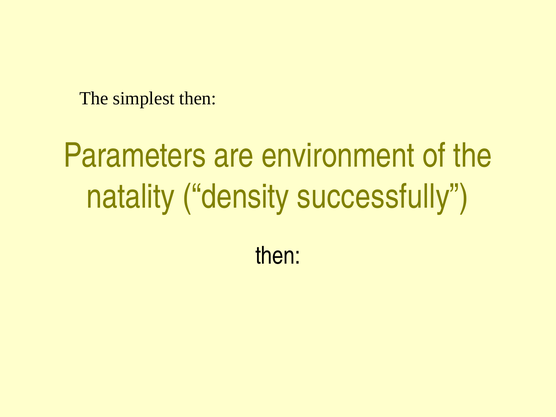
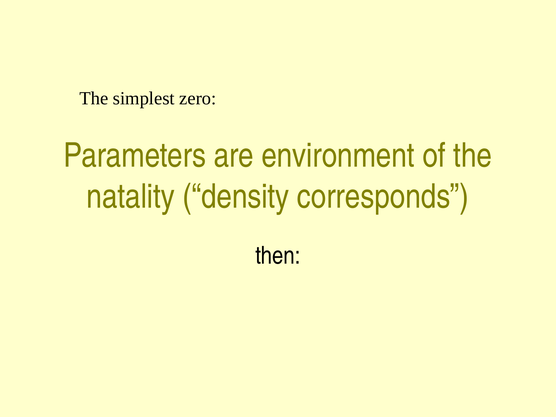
simplest then: then -> zero
successfully: successfully -> corresponds
